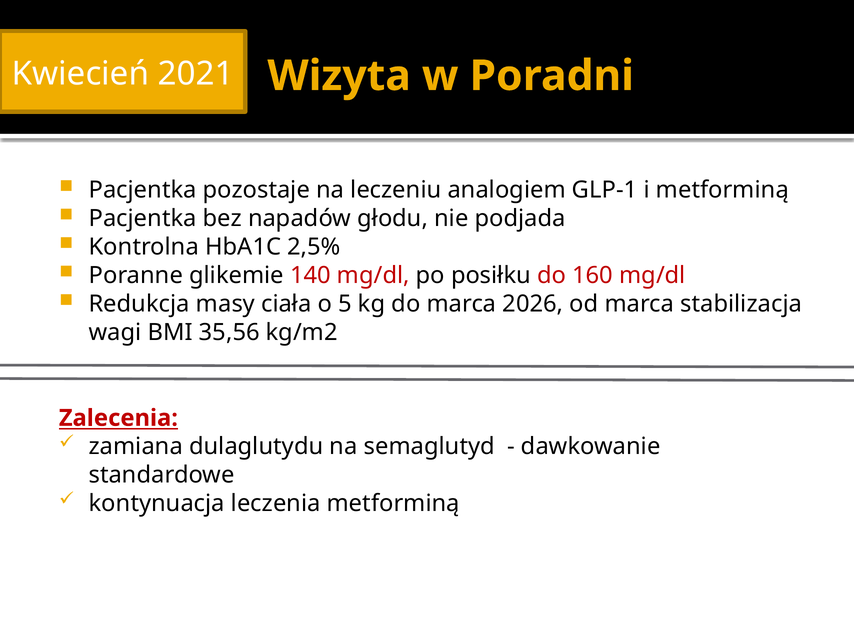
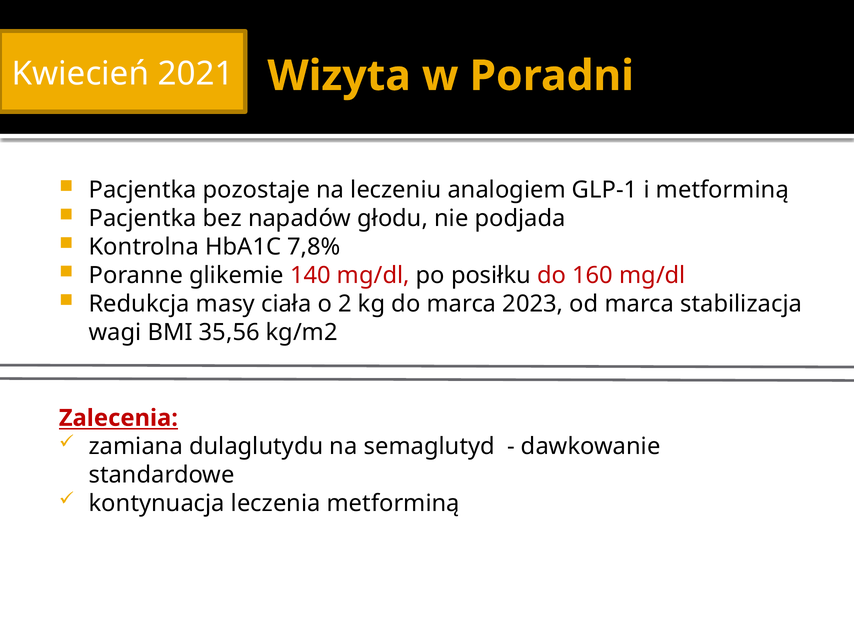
2,5%: 2,5% -> 7,8%
5: 5 -> 2
2026: 2026 -> 2023
